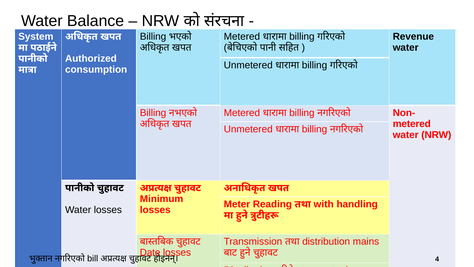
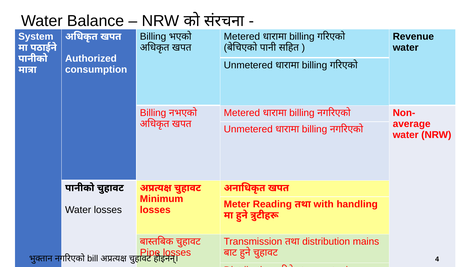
metered at (412, 124): metered -> average
Date: Date -> Pipe
